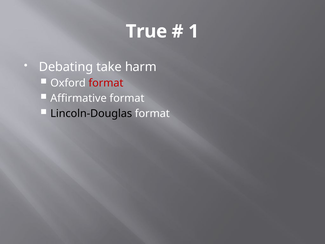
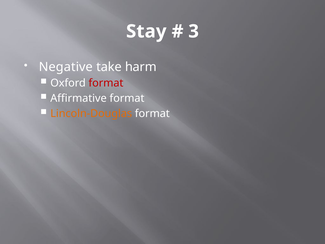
True: True -> Stay
1: 1 -> 3
Debating: Debating -> Negative
Lincoln-Douglas colour: black -> orange
